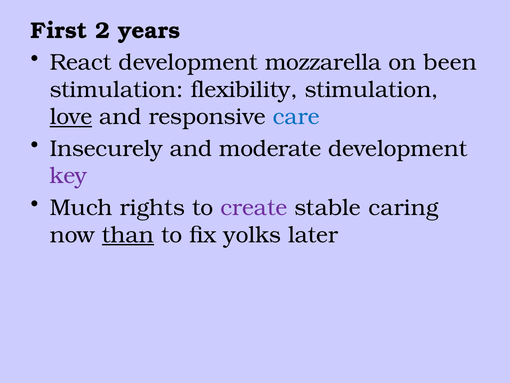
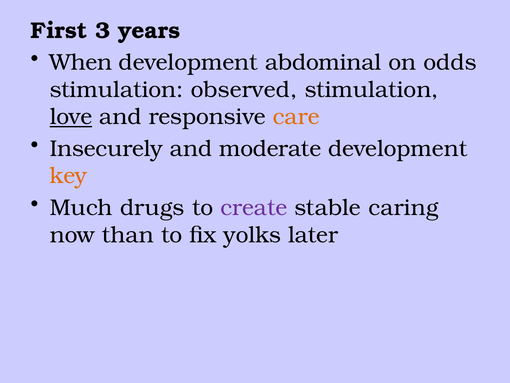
2: 2 -> 3
React: React -> When
mozzarella: mozzarella -> abdominal
been: been -> odds
flexibility: flexibility -> observed
care colour: blue -> orange
key colour: purple -> orange
rights: rights -> drugs
than underline: present -> none
